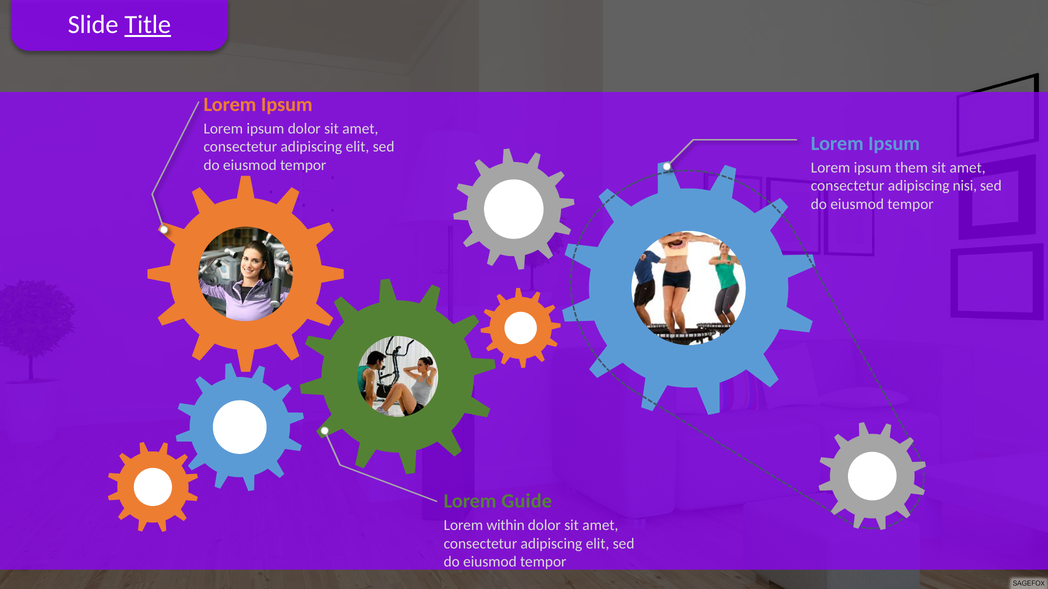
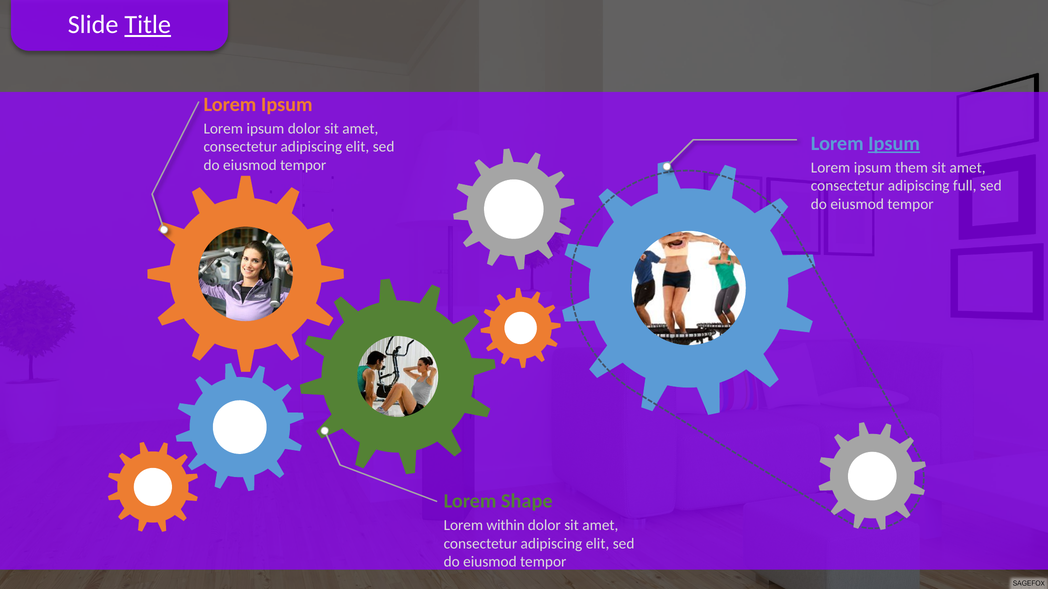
Ipsum at (894, 144) underline: none -> present
nisi: nisi -> full
Guide: Guide -> Shape
